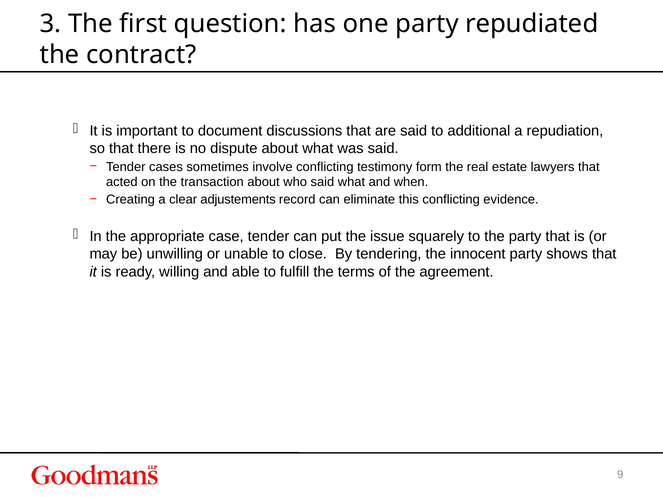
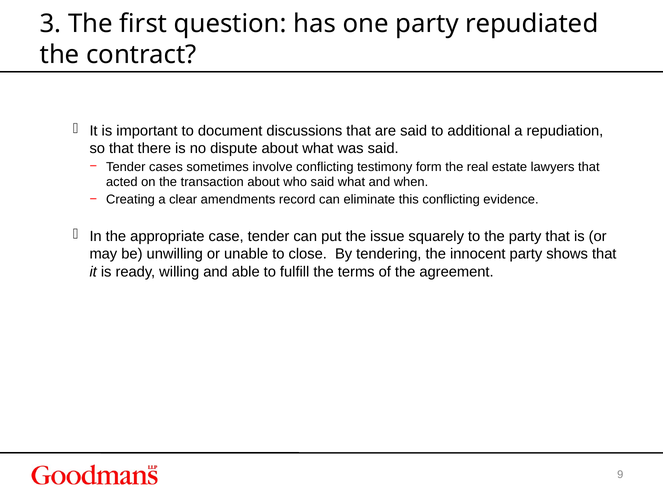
adjustements: adjustements -> amendments
